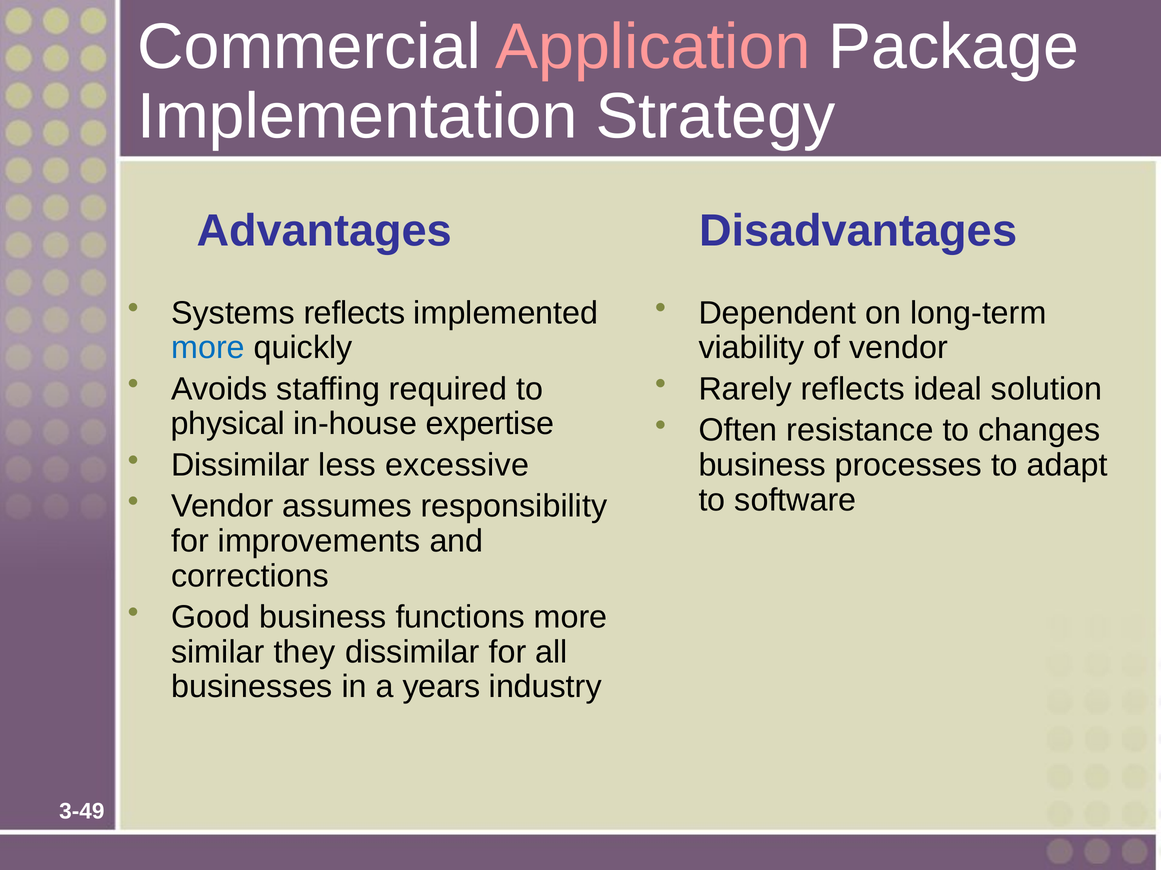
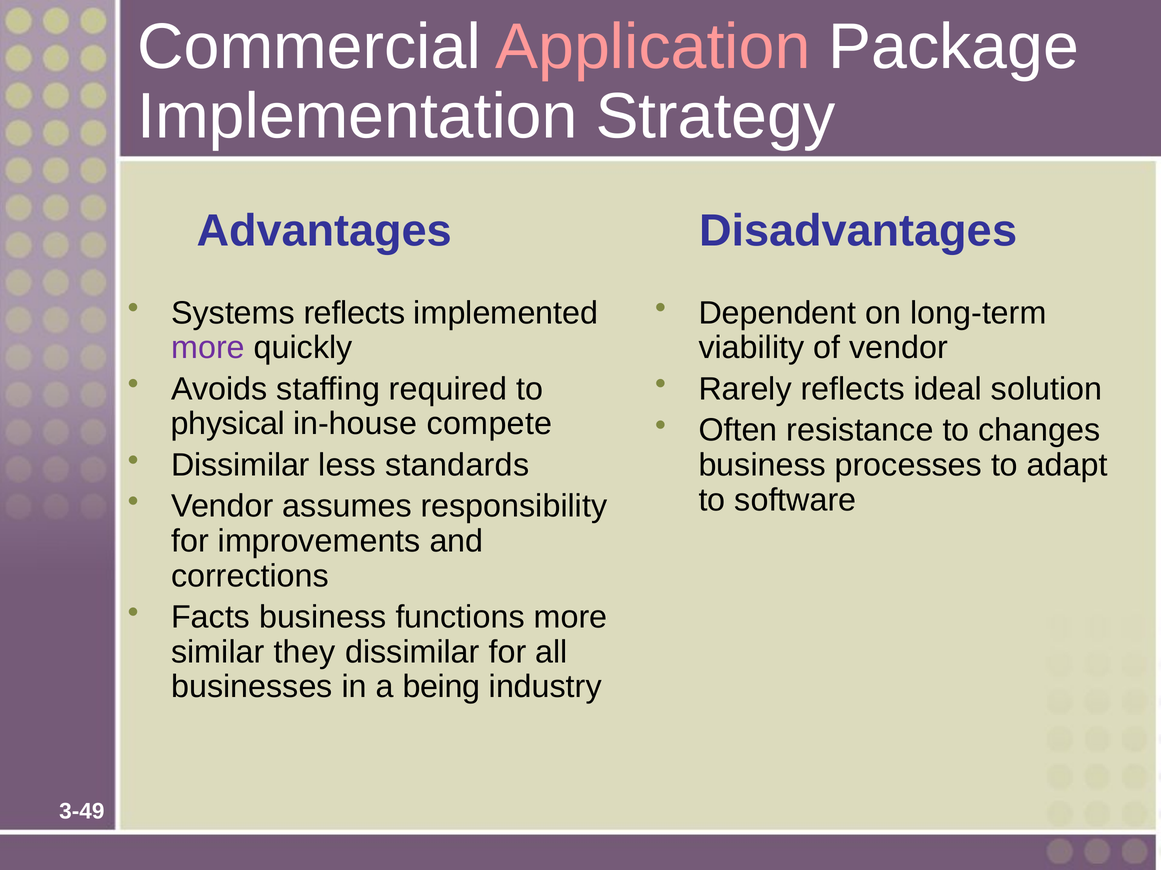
more at (208, 348) colour: blue -> purple
expertise: expertise -> compete
excessive: excessive -> standards
Good: Good -> Facts
years: years -> being
